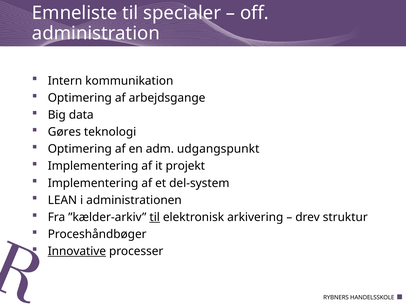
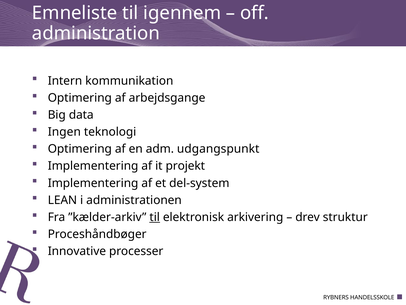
specialer: specialer -> igennem
Gøres: Gøres -> Ingen
Innovative underline: present -> none
